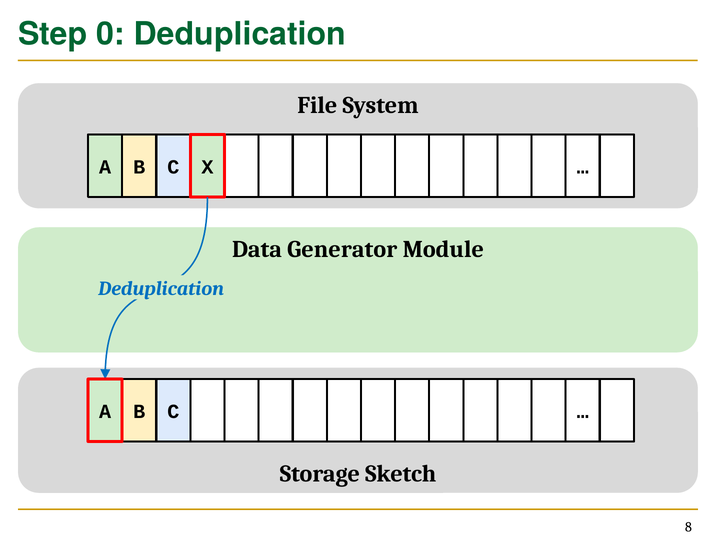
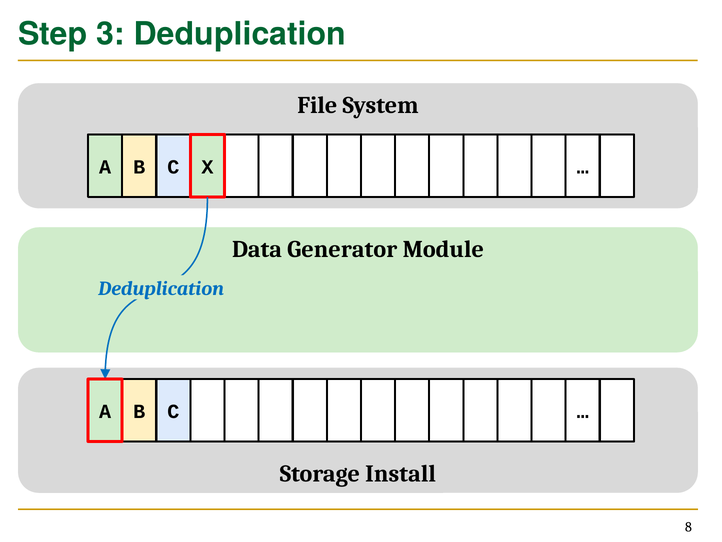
0: 0 -> 3
Sketch: Sketch -> Install
